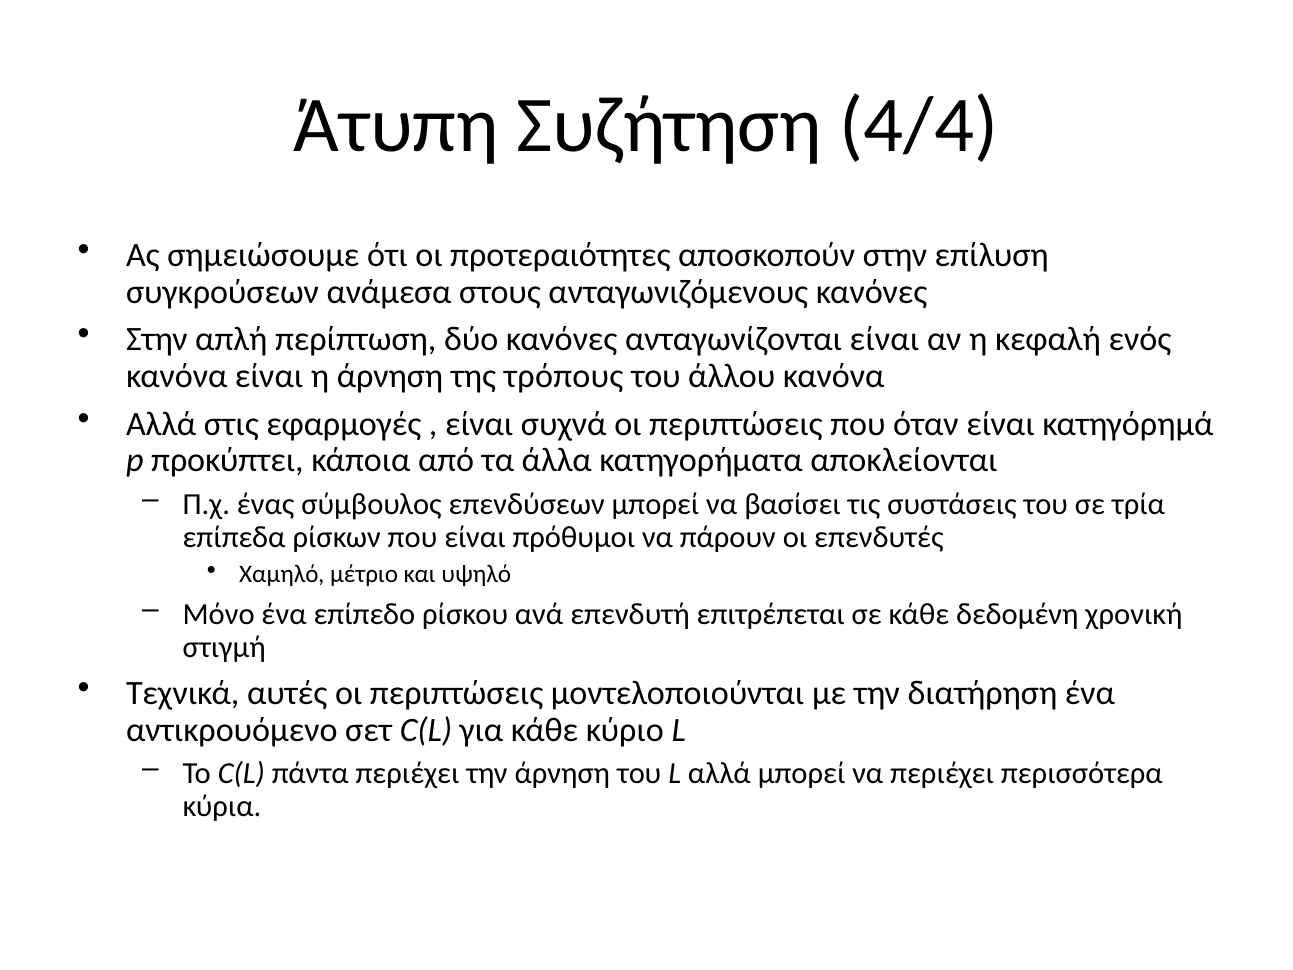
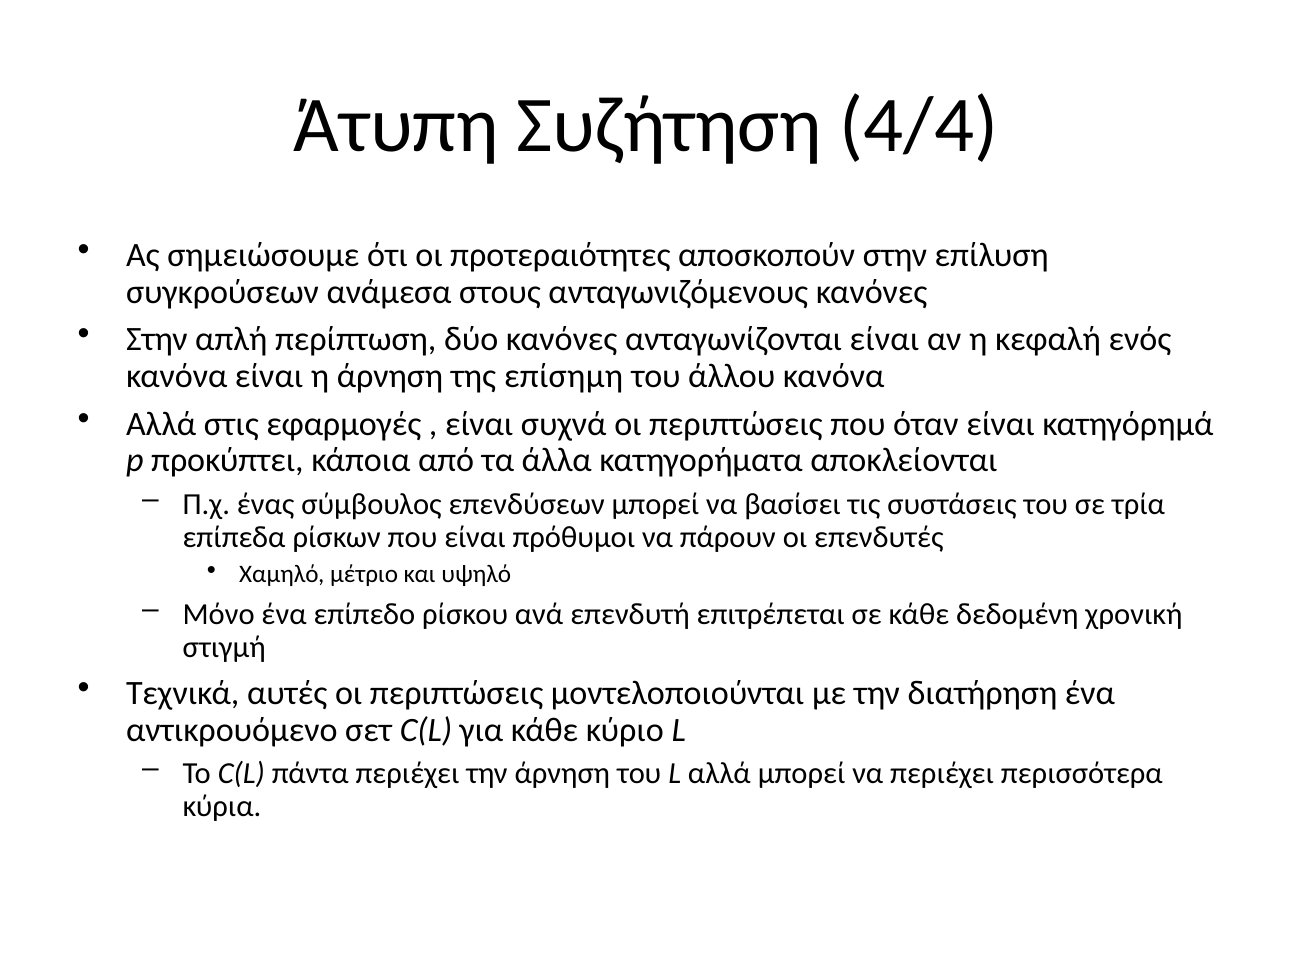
τρόπους: τρόπους -> επίσημη
